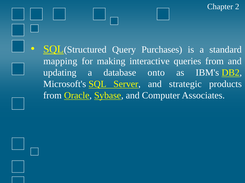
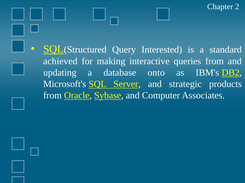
Purchases: Purchases -> Interested
mapping: mapping -> achieved
